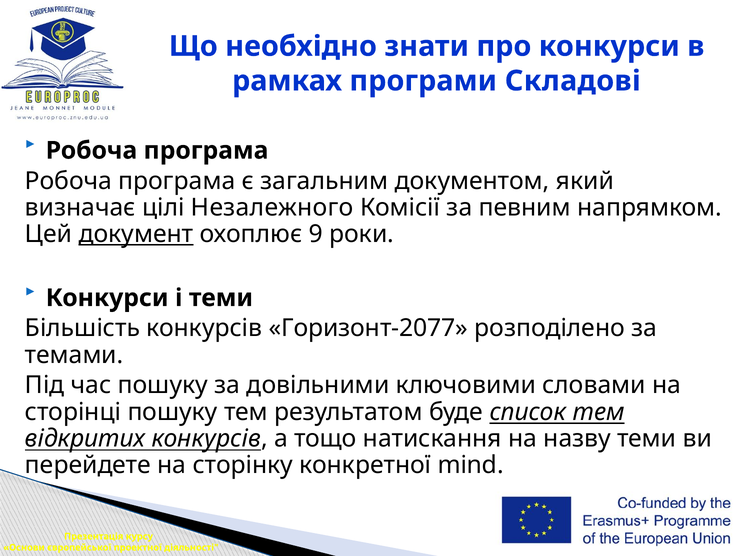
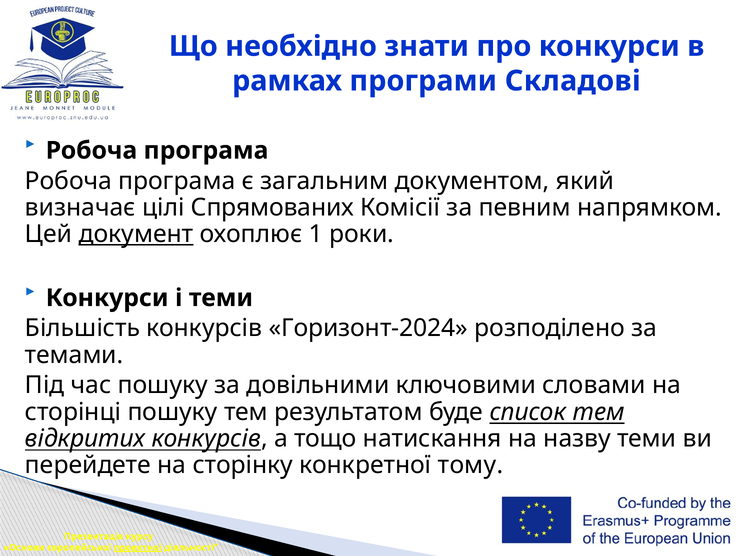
Незалежного: Незалежного -> Спрямованих
9: 9 -> 1
Горизонт-2077: Горизонт-2077 -> Горизонт-2024
mind: mind -> тому
проектної underline: none -> present
